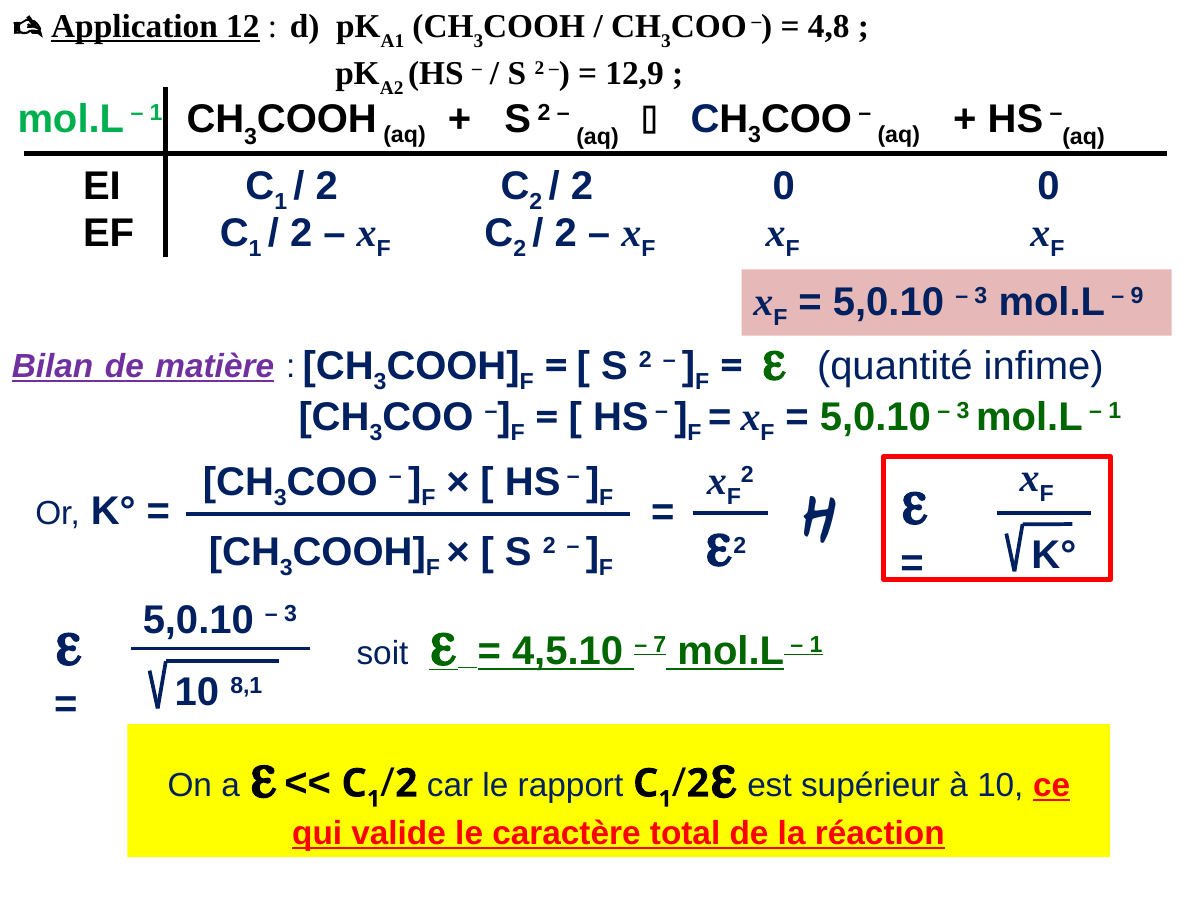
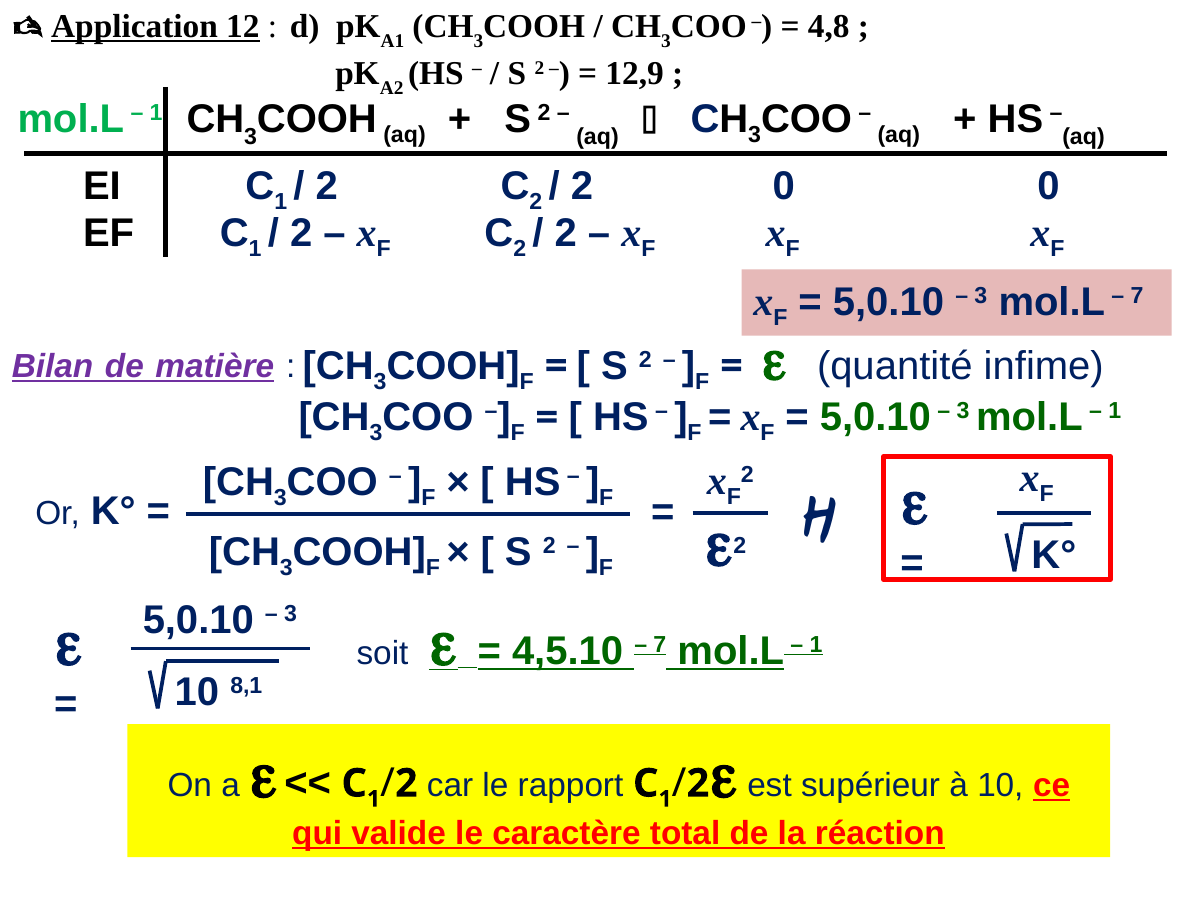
9 at (1137, 296): 9 -> 7
